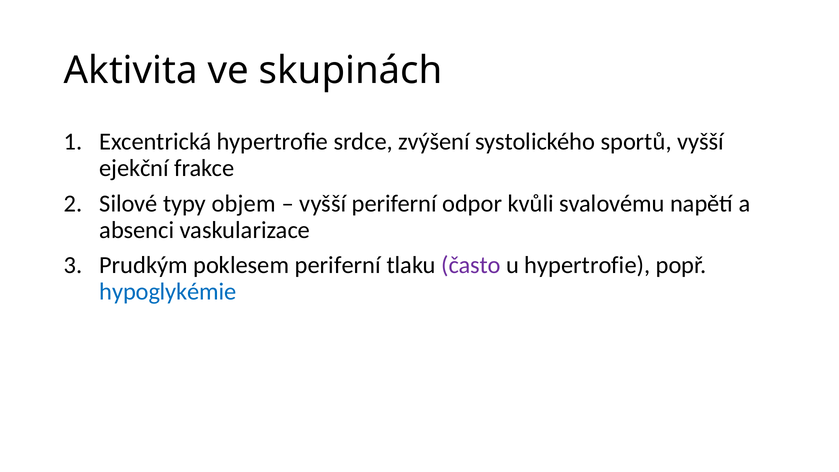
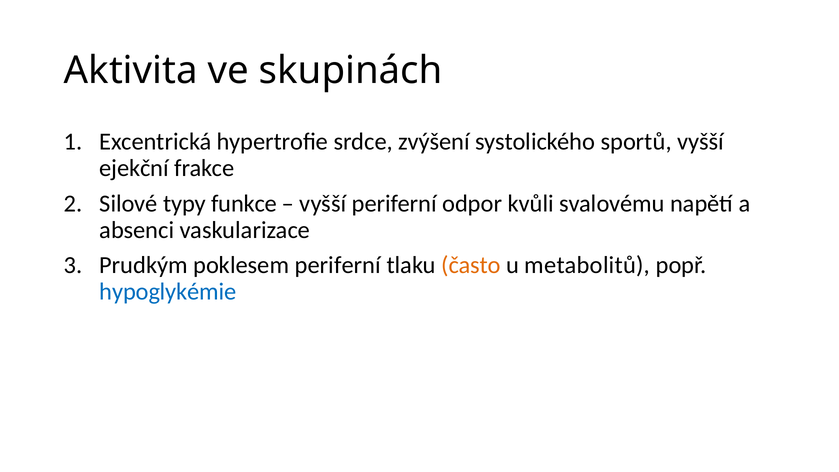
objem: objem -> funkce
často colour: purple -> orange
u hypertrofie: hypertrofie -> metabolitů
